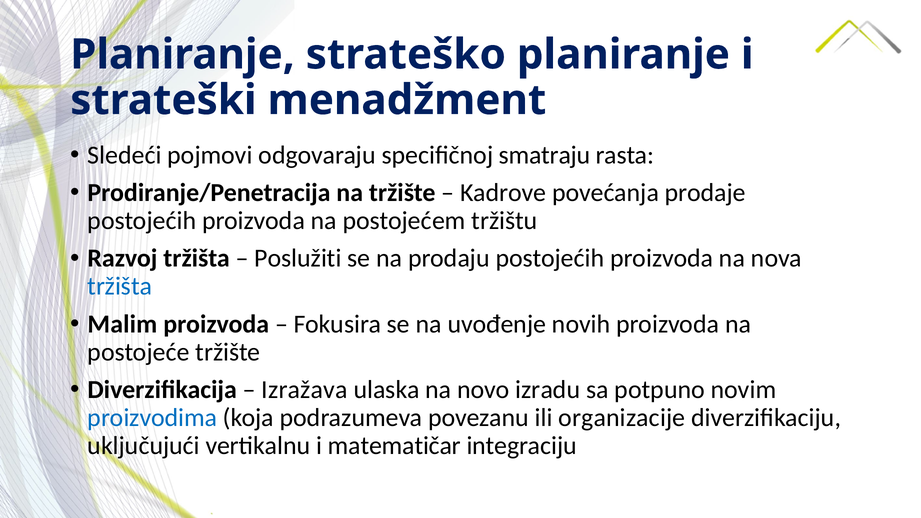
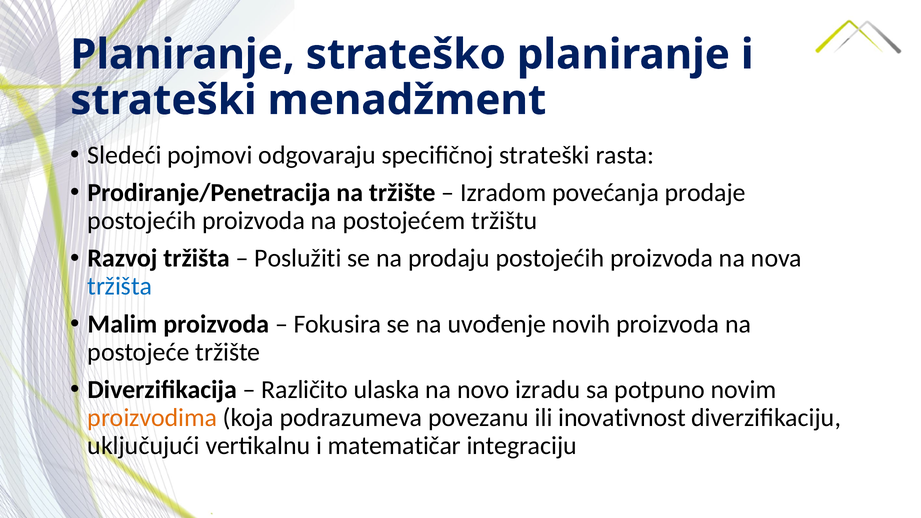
specifičnoj smatraju: smatraju -> strateški
Kadrove: Kadrove -> Izradom
Izražava: Izražava -> Različito
proizvodima colour: blue -> orange
organizacije: organizacije -> inovativnost
